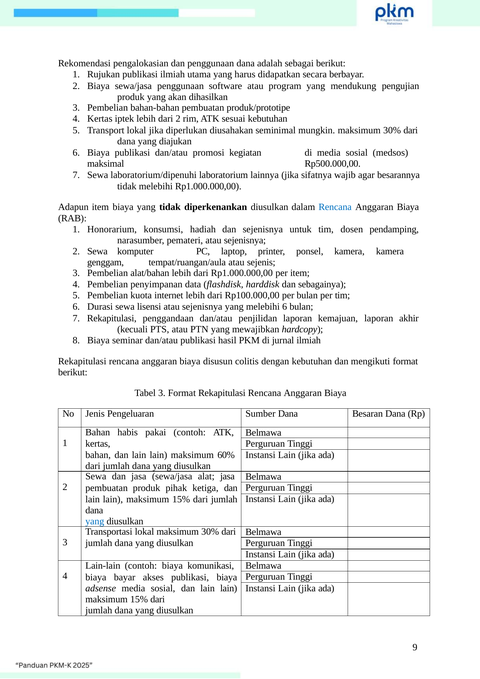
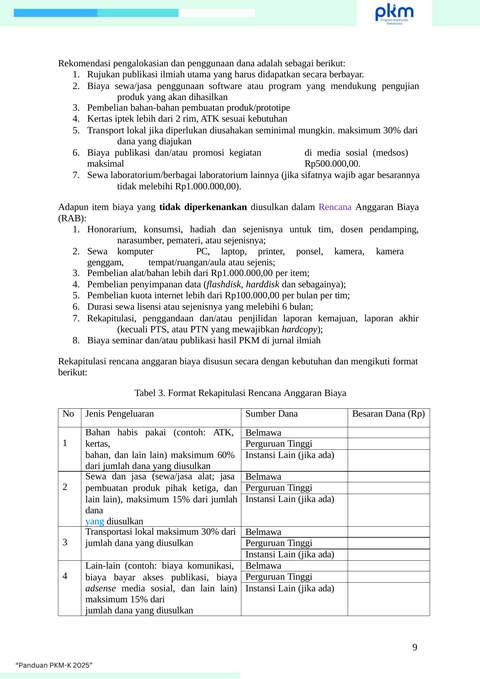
laboratorium/dipenuhi: laboratorium/dipenuhi -> laboratorium/berbagai
Rencana at (335, 207) colour: blue -> purple
disusun colitis: colitis -> secara
